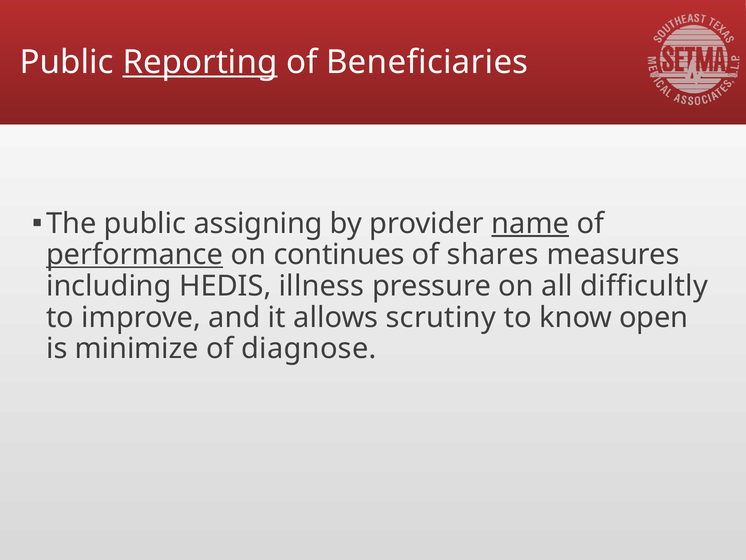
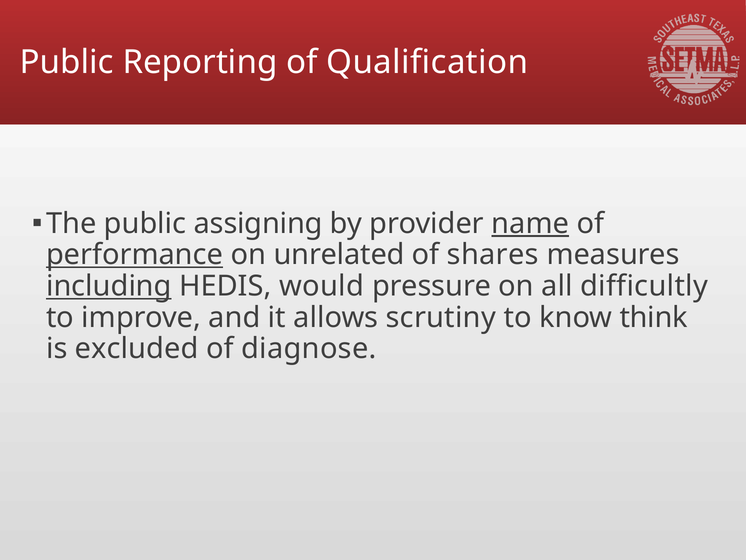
Reporting underline: present -> none
Beneficiaries: Beneficiaries -> Qualification
continues: continues -> unrelated
including underline: none -> present
illness: illness -> would
open: open -> think
minimize: minimize -> excluded
